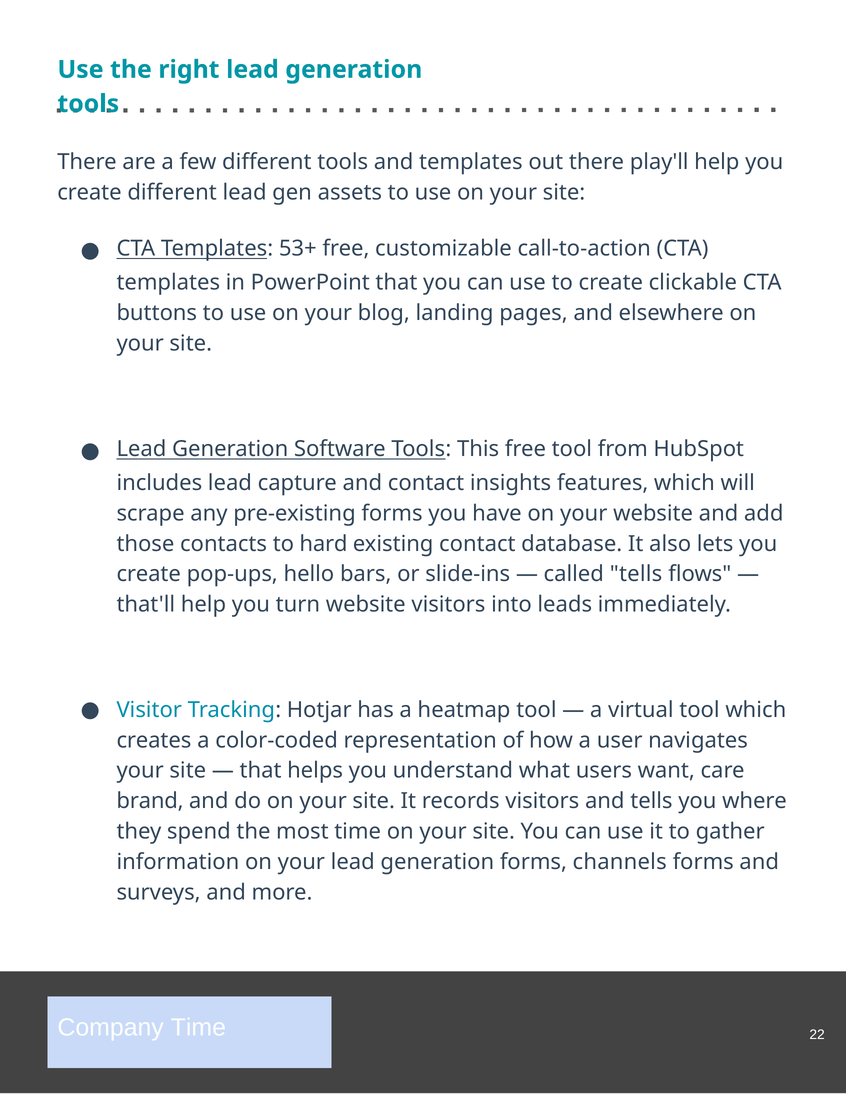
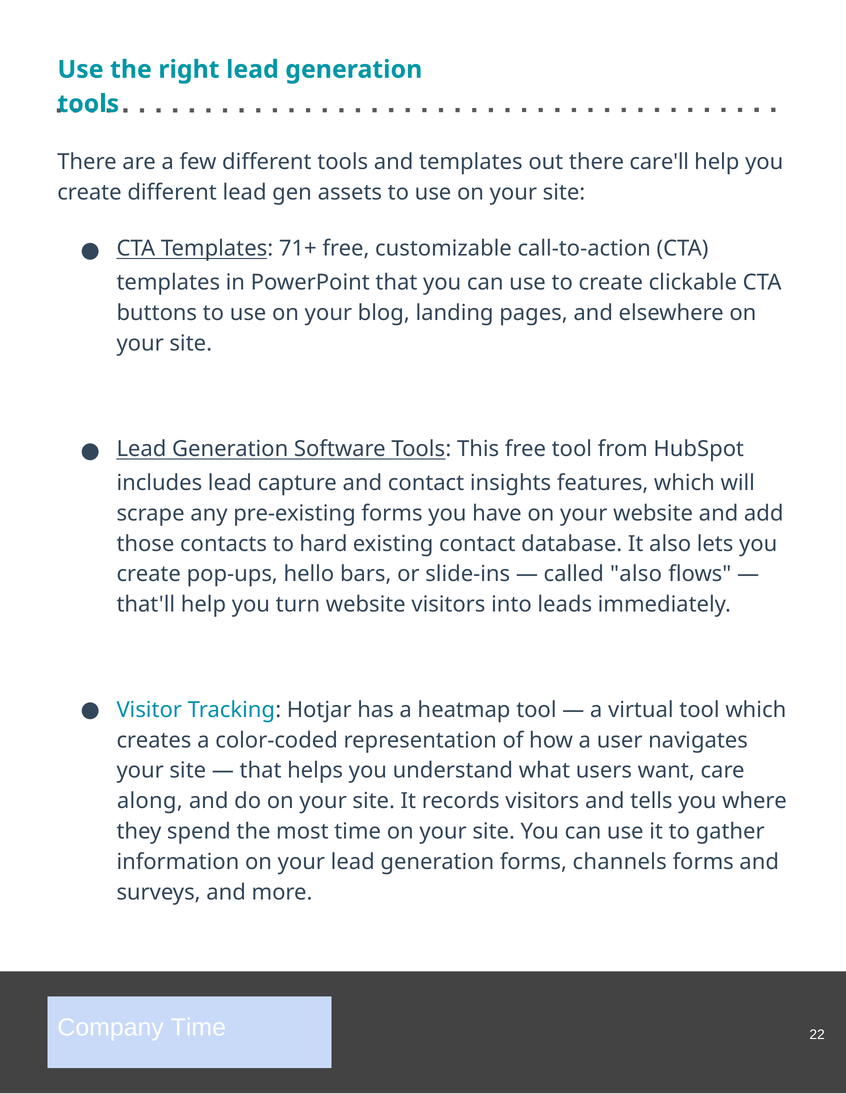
play'll: play'll -> care'll
53+: 53+ -> 71+
called tells: tells -> also
brand: brand -> along
